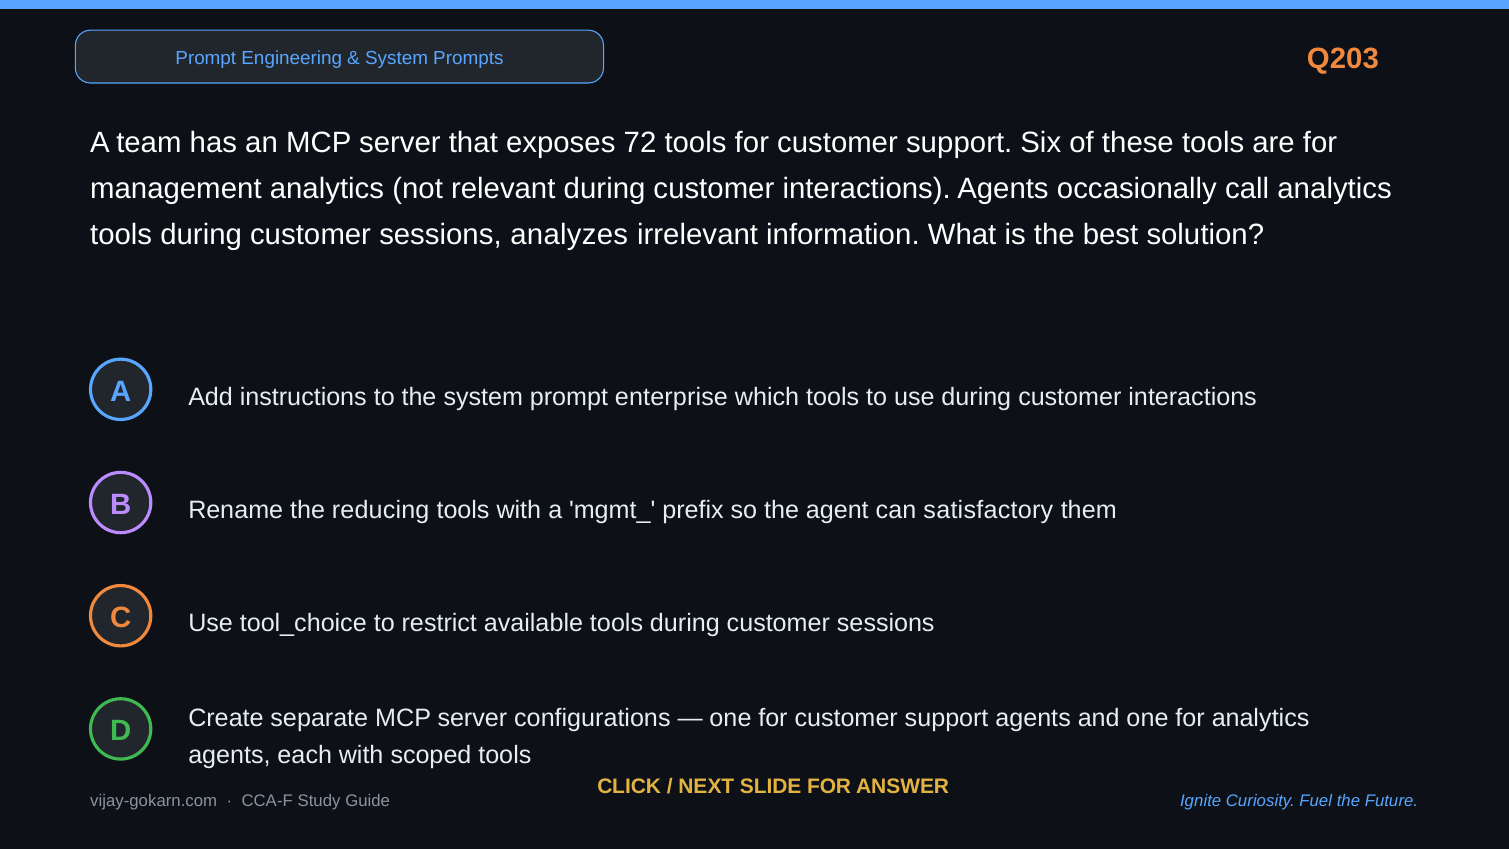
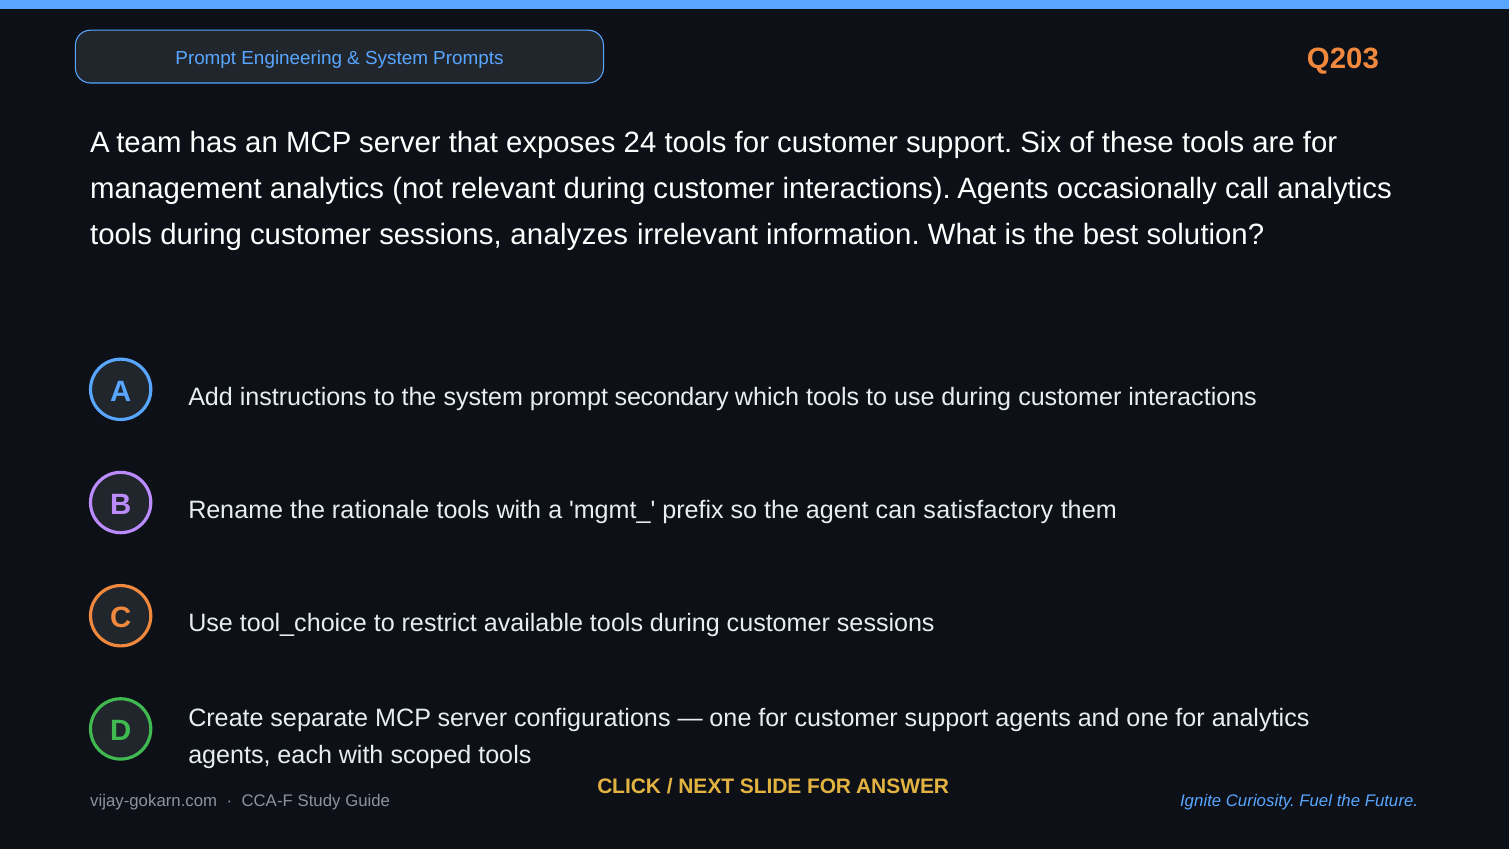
72: 72 -> 24
enterprise: enterprise -> secondary
reducing: reducing -> rationale
